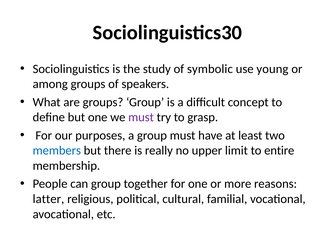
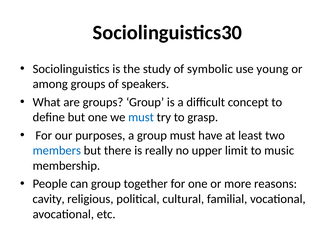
must at (141, 117) colour: purple -> blue
entire: entire -> music
latter: latter -> cavity
